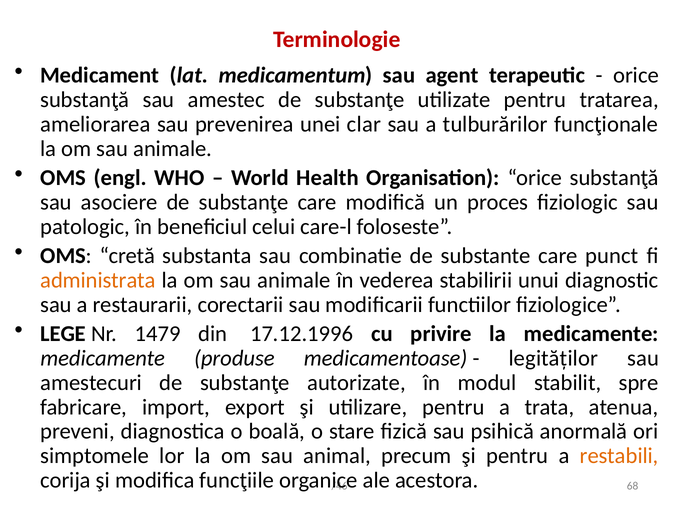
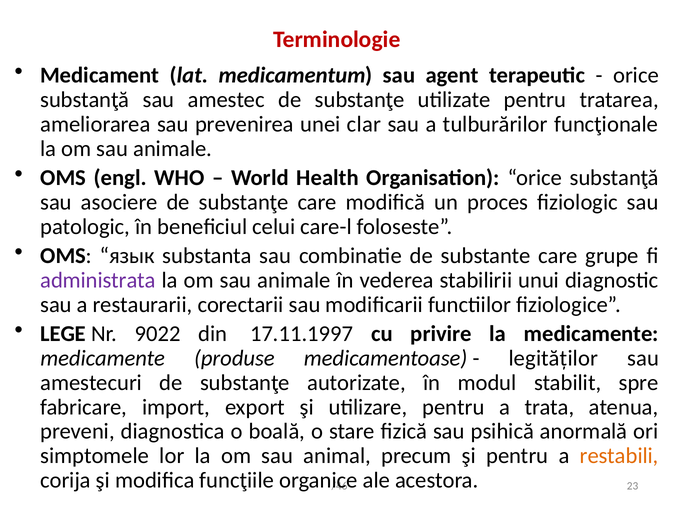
cretă: cretă -> язык
punct: punct -> grupe
administrata colour: orange -> purple
1479: 1479 -> 9022
17.12.1996: 17.12.1996 -> 17.11.1997
68: 68 -> 23
